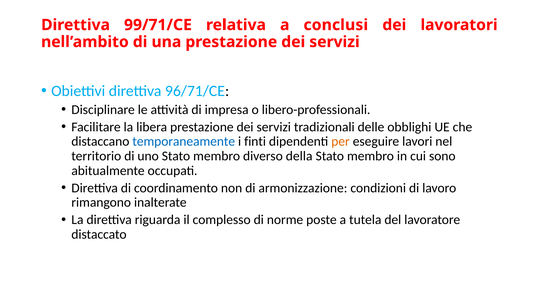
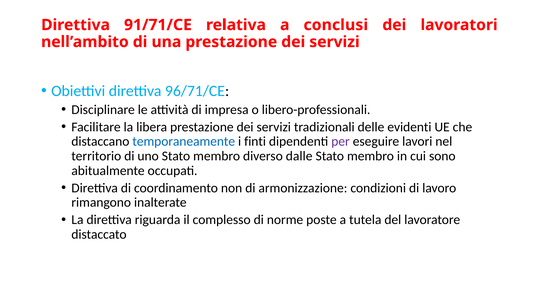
99/71/CE: 99/71/CE -> 91/71/CE
obblighi: obblighi -> evidenti
per colour: orange -> purple
della: della -> dalle
